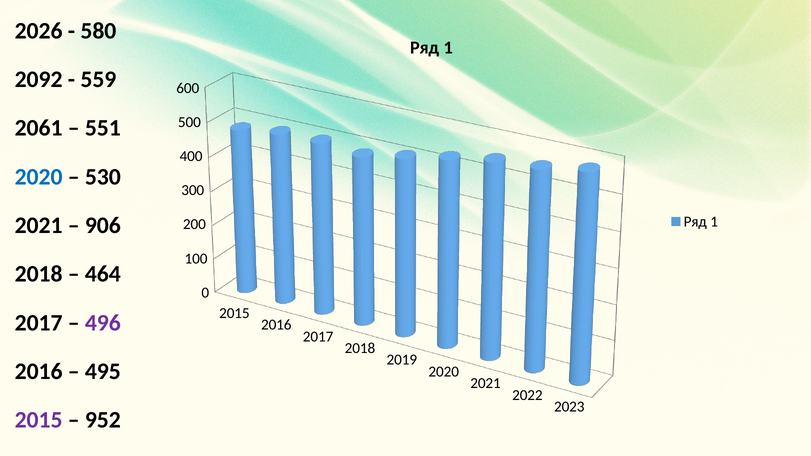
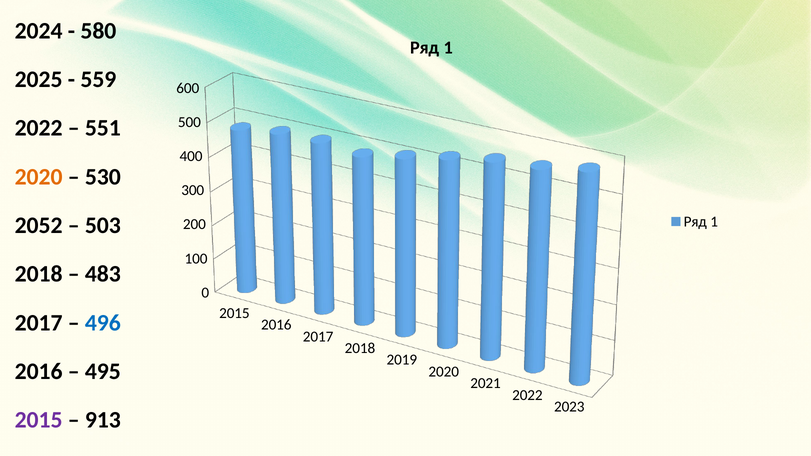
2026: 2026 -> 2024
2092: 2092 -> 2025
2061 at (39, 128): 2061 -> 2022
2020 at (39, 177) colour: blue -> orange
2021 at (39, 226): 2021 -> 2052
906: 906 -> 503
464: 464 -> 483
496 colour: purple -> blue
952: 952 -> 913
